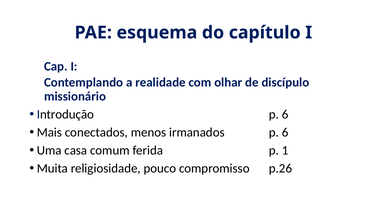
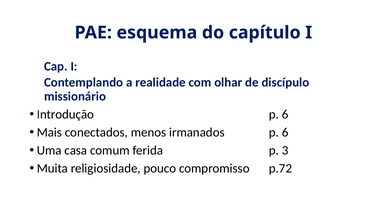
1: 1 -> 3
p.26: p.26 -> p.72
